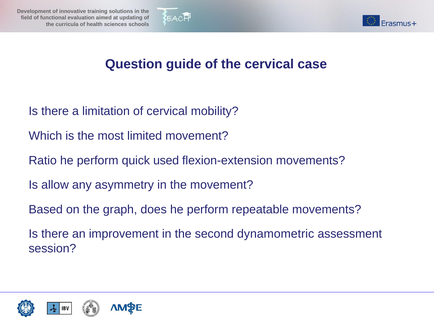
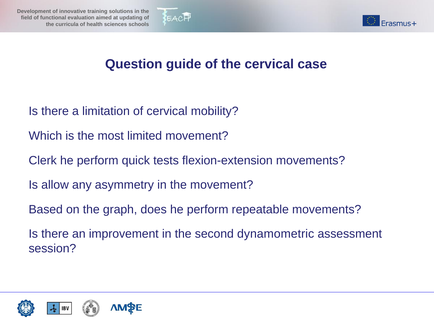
Ratio: Ratio -> Clerk
used: used -> tests
